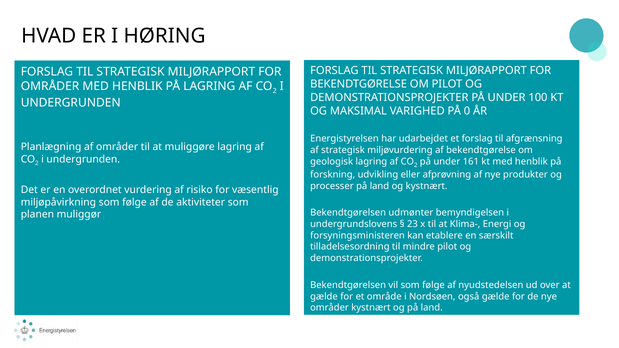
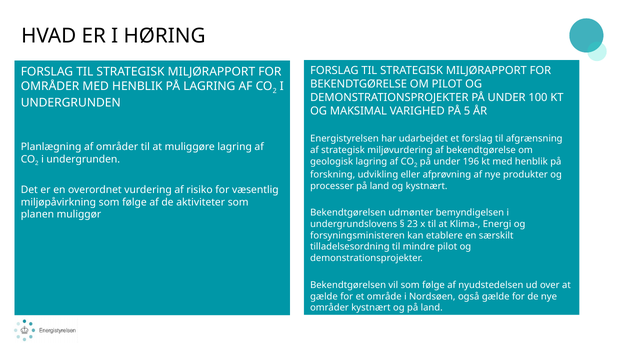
0: 0 -> 5
161: 161 -> 196
